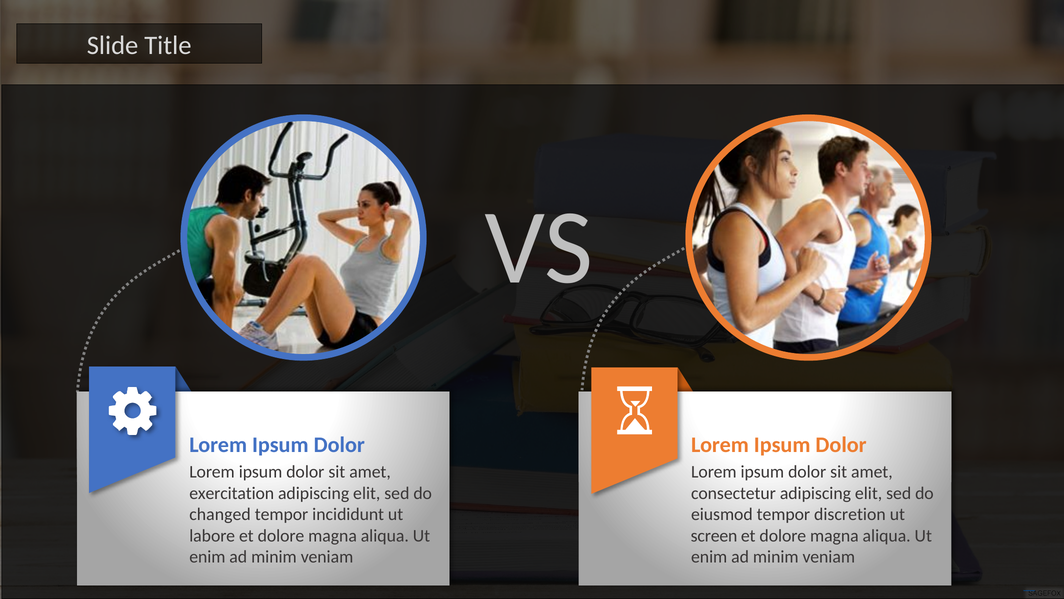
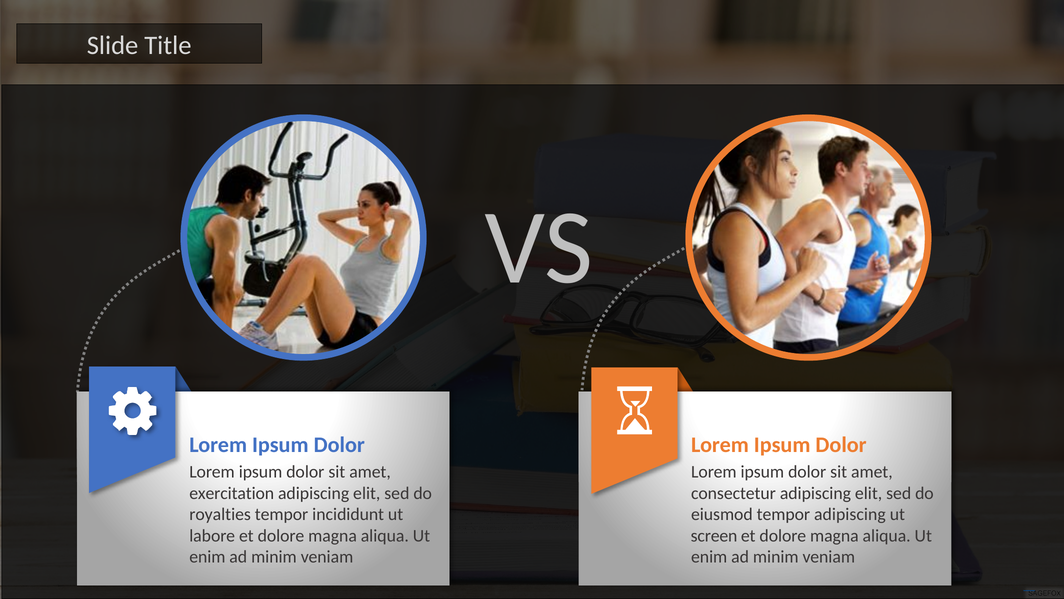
changed: changed -> royalties
tempor discretion: discretion -> adipiscing
